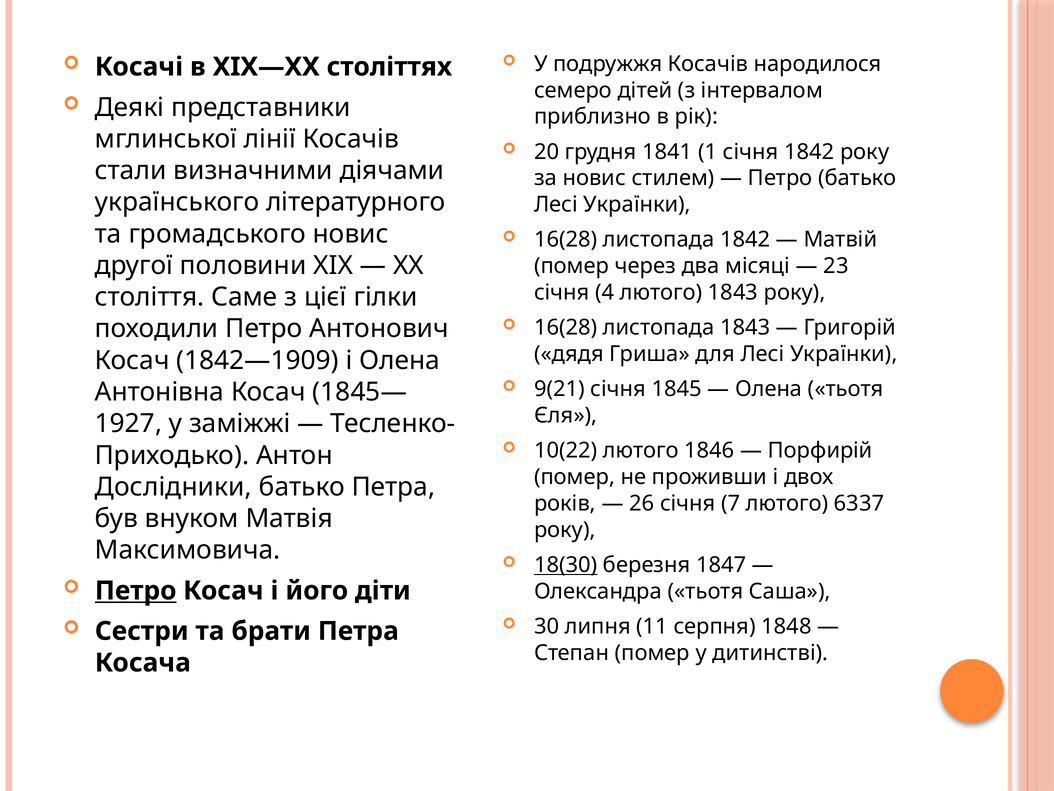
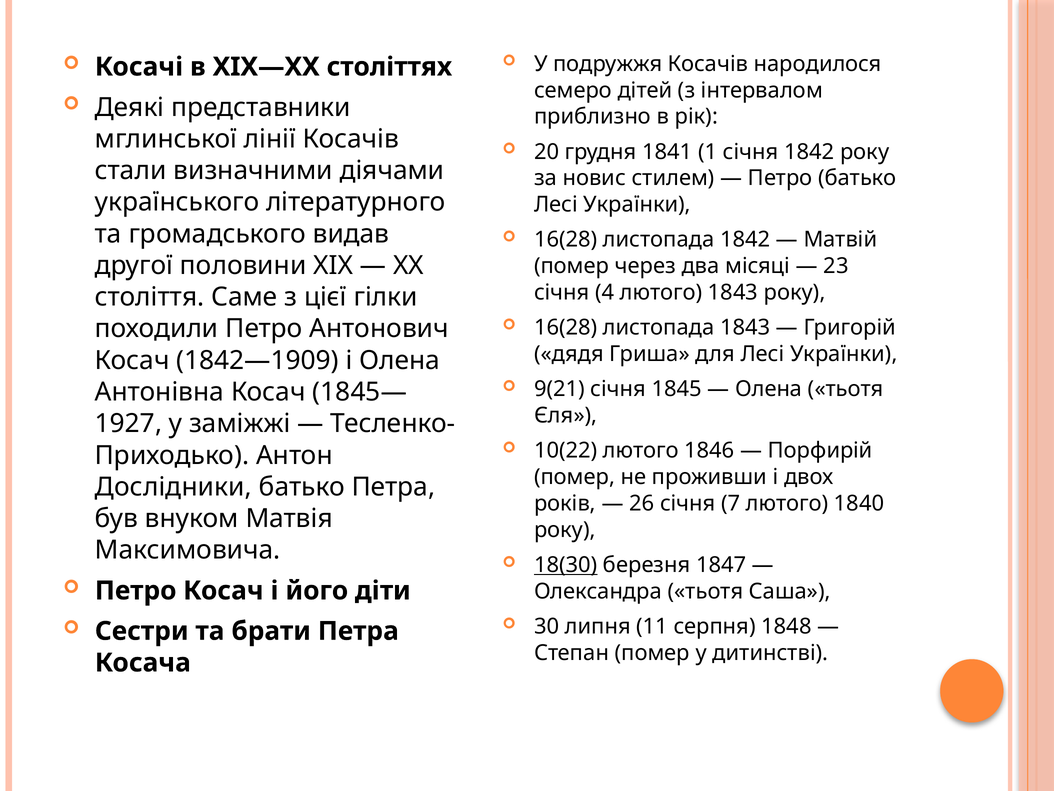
громадського новис: новис -> видав
6337: 6337 -> 1840
Петро at (136, 590) underline: present -> none
